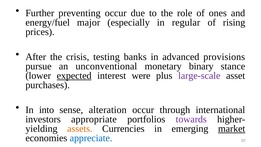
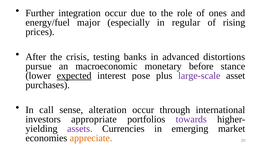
preventing: preventing -> integration
provisions: provisions -> distortions
unconventional: unconventional -> macroeconomic
binary: binary -> before
were: were -> pose
into: into -> call
assets colour: orange -> purple
market underline: present -> none
appreciate colour: blue -> orange
